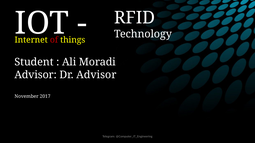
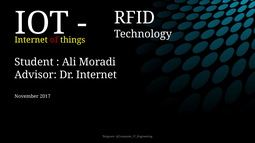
Dr Advisor: Advisor -> Internet
